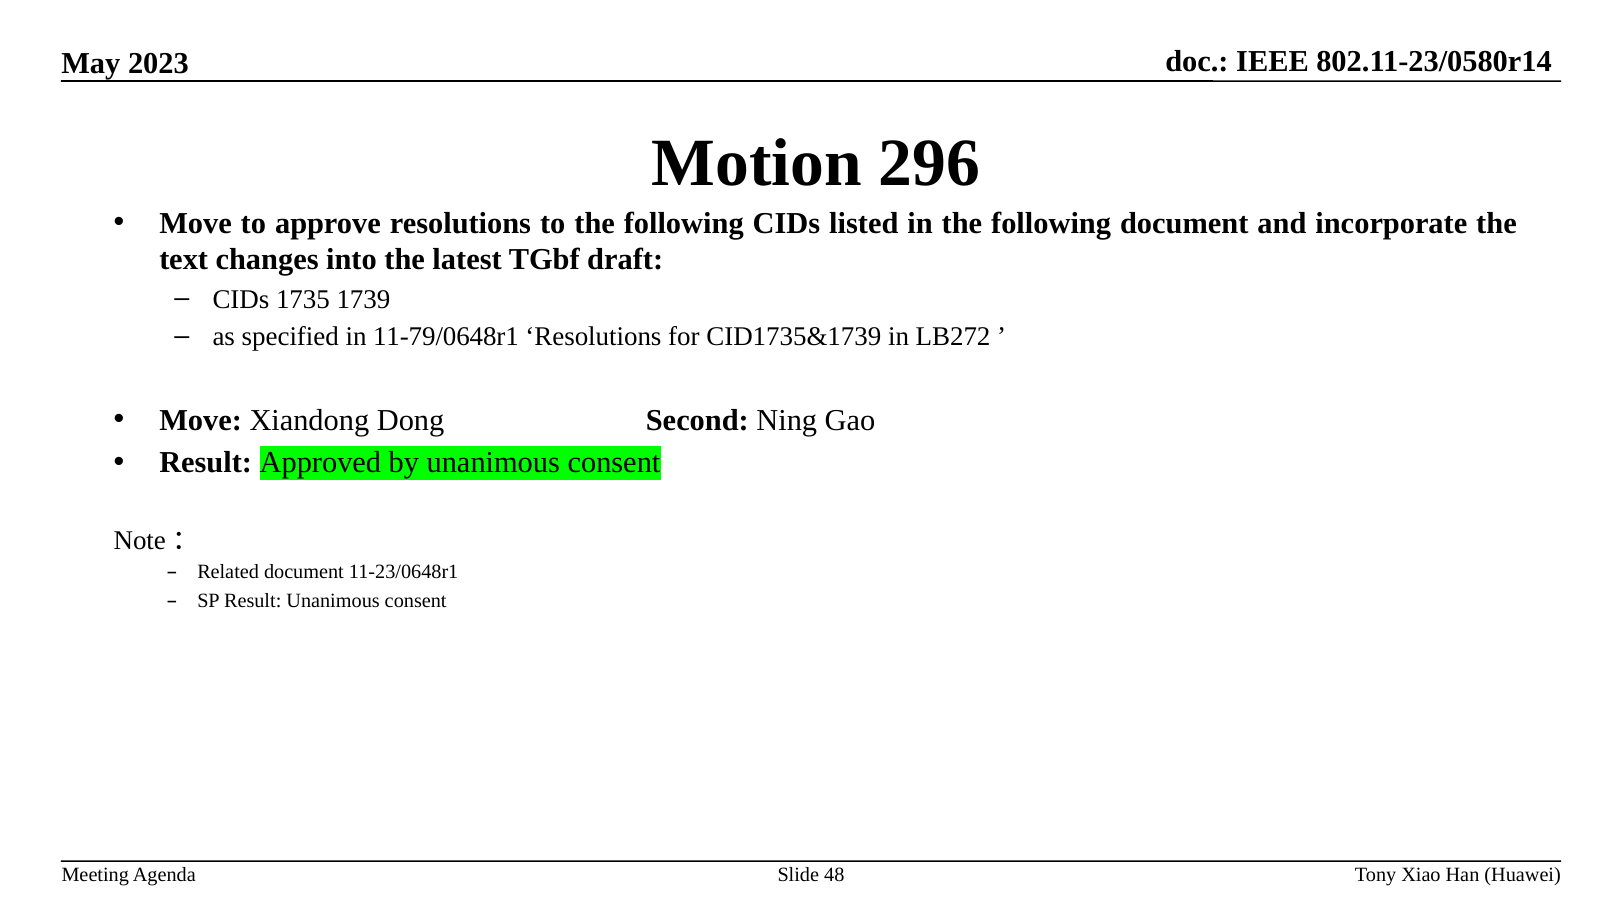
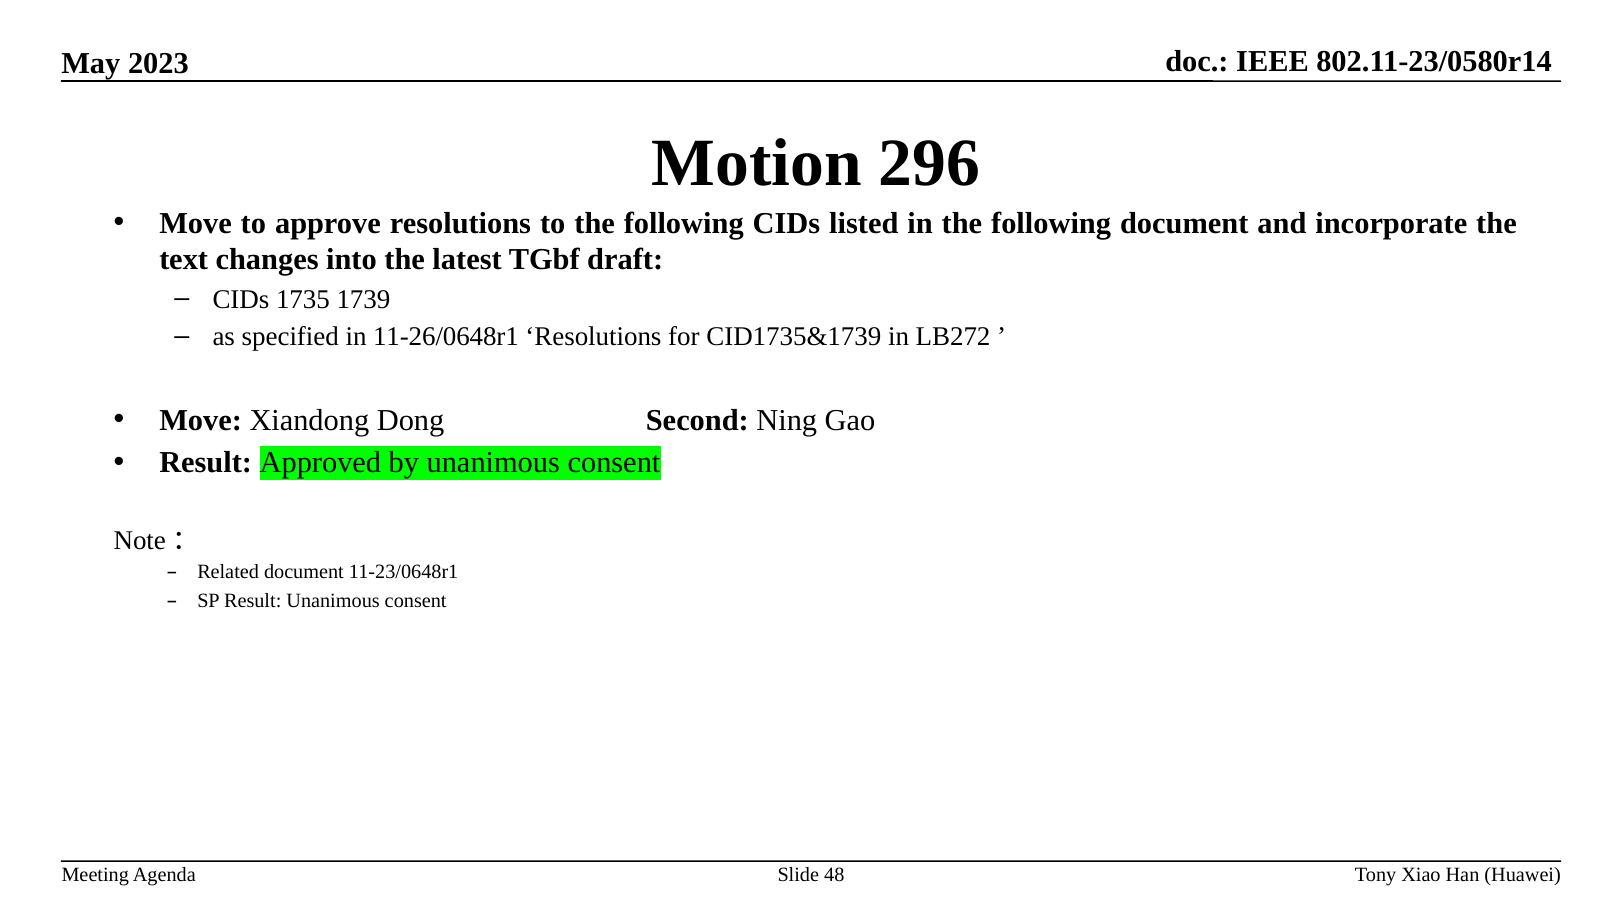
11-79/0648r1: 11-79/0648r1 -> 11-26/0648r1
